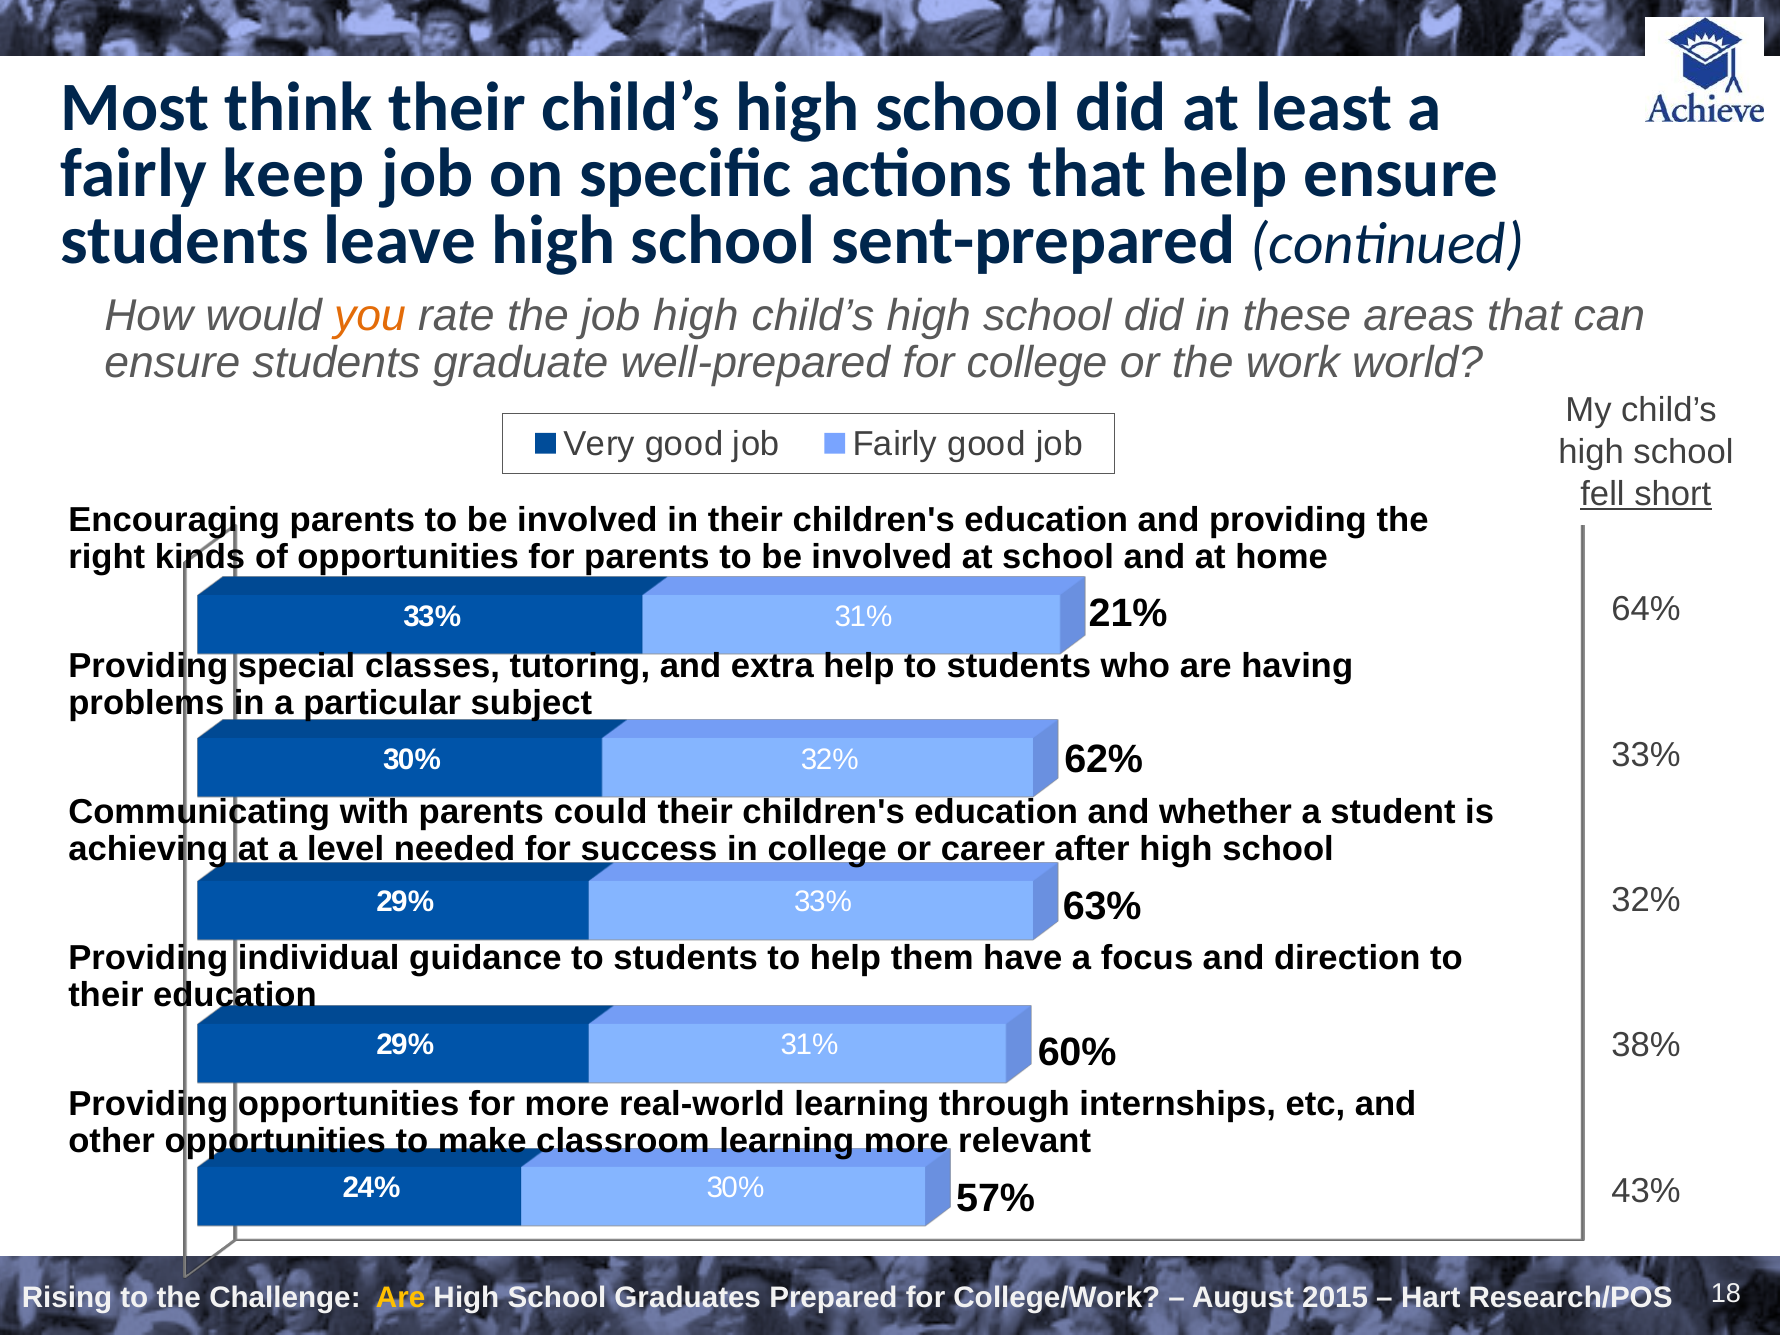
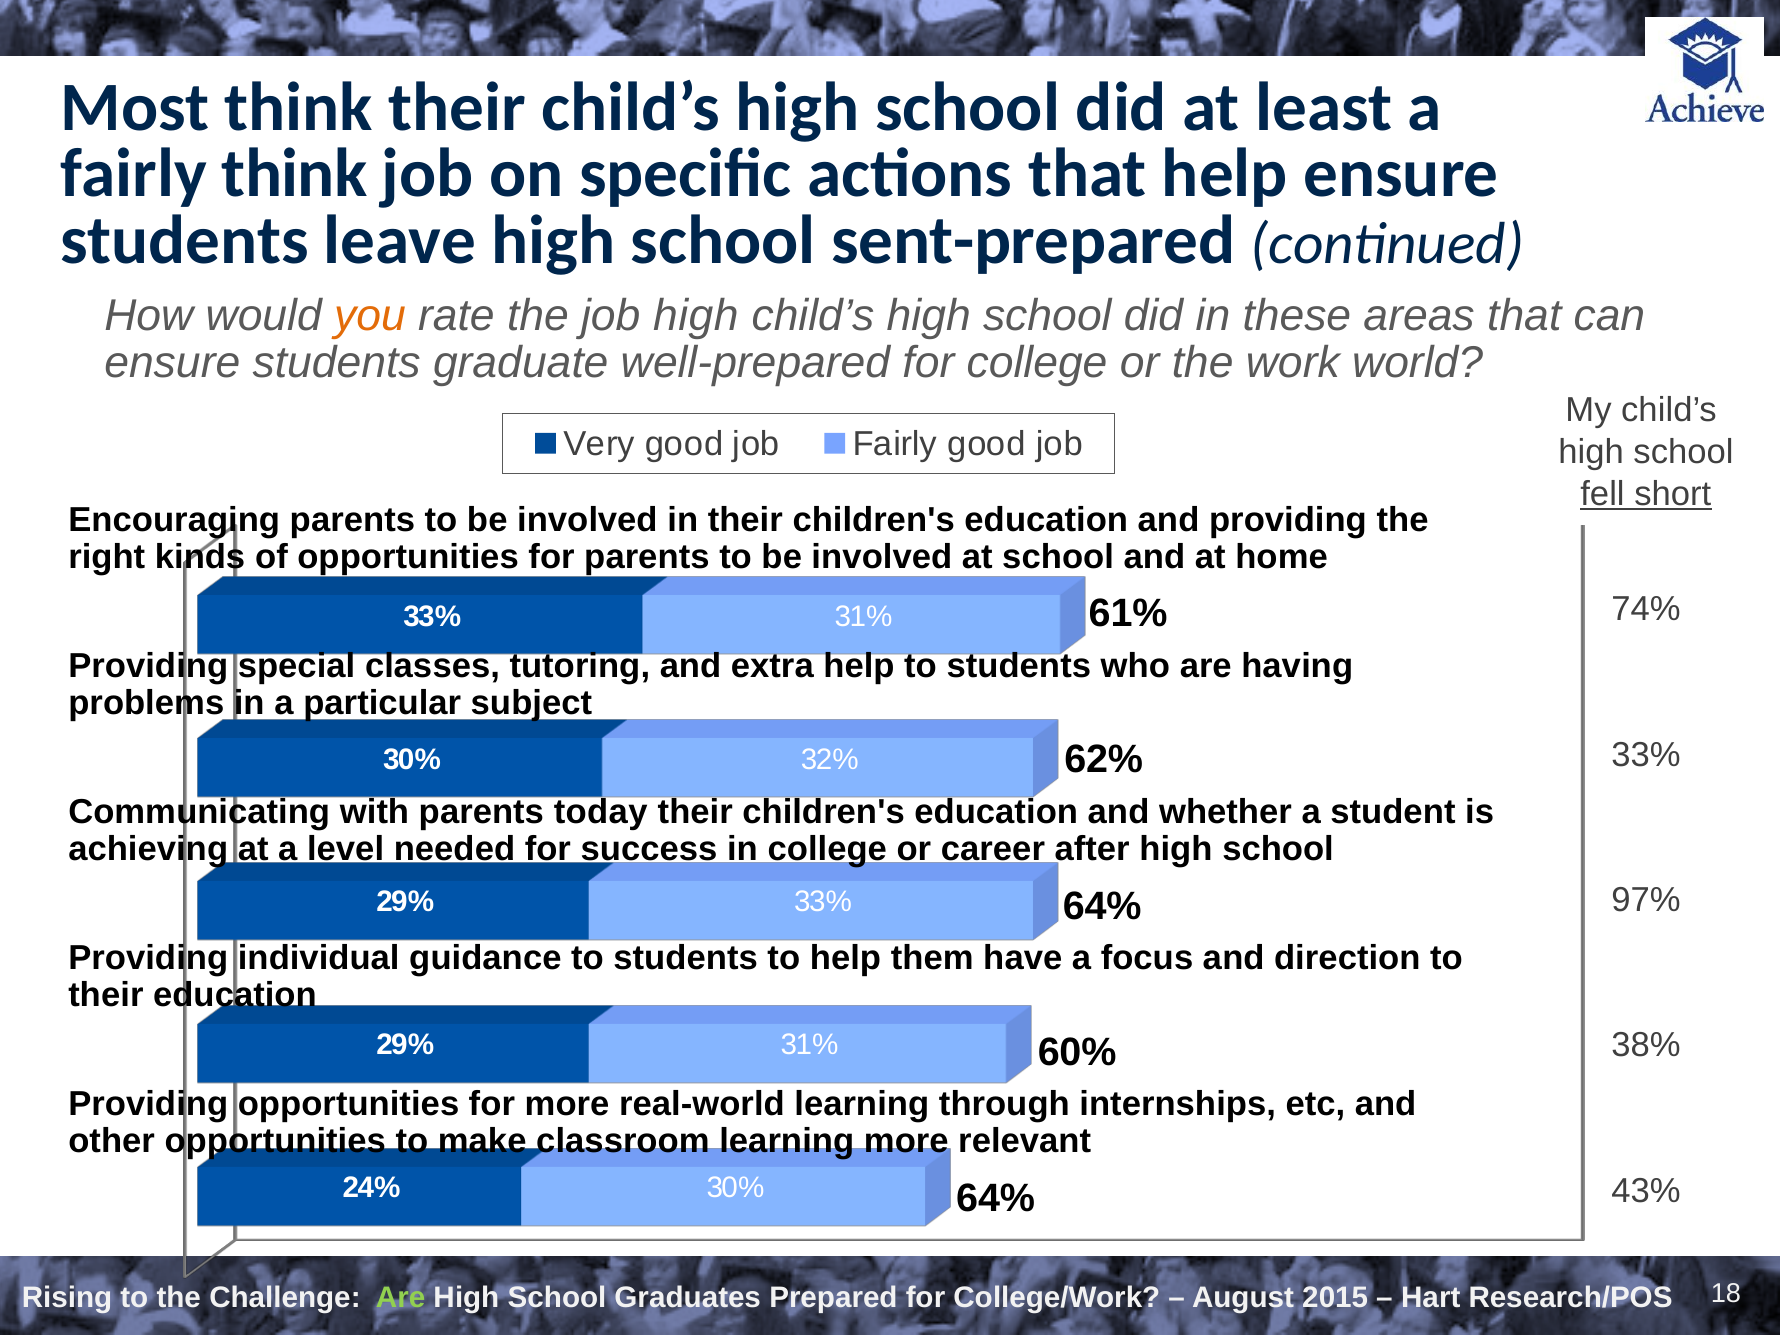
fairly keep: keep -> think
64%: 64% -> 74%
21%: 21% -> 61%
could: could -> today
32% at (1646, 900): 32% -> 97%
63% at (1102, 906): 63% -> 64%
57% at (996, 1198): 57% -> 64%
Are at (401, 1297) colour: yellow -> light green
